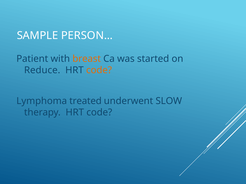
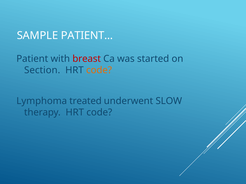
PERSON…: PERSON… -> PATIENT…
breast colour: orange -> red
Reduce: Reduce -> Section
